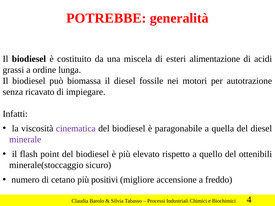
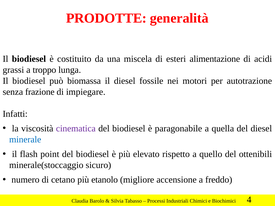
POTREBBE: POTREBBE -> PRODOTTE
ordine: ordine -> troppo
ricavato: ricavato -> frazione
minerale colour: purple -> blue
positivi: positivi -> etanolo
